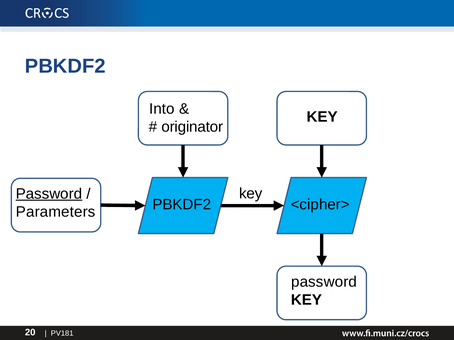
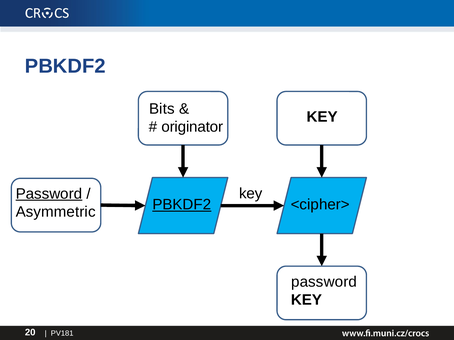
Into: Into -> Bits
PBKDF2 at (182, 205) underline: none -> present
Parameters: Parameters -> Asymmetric
